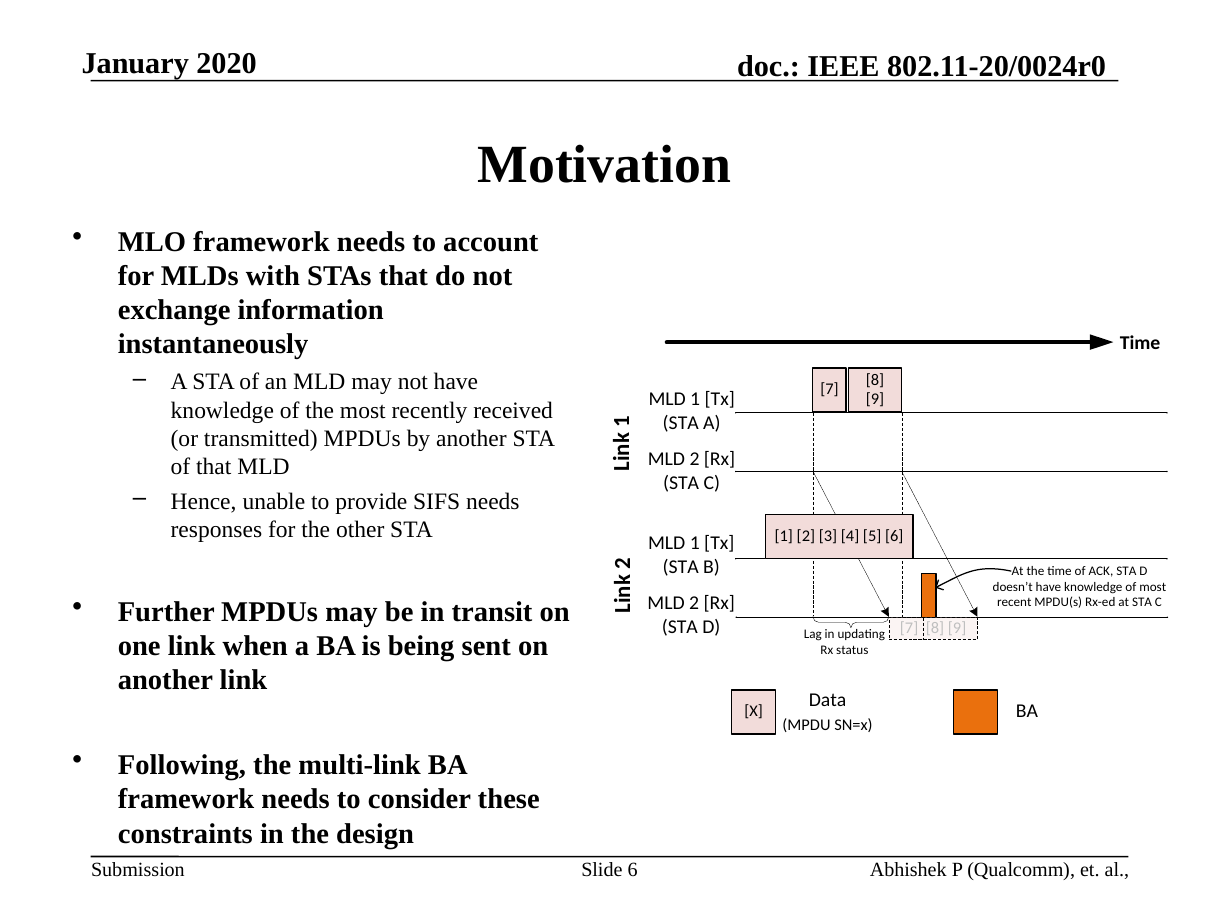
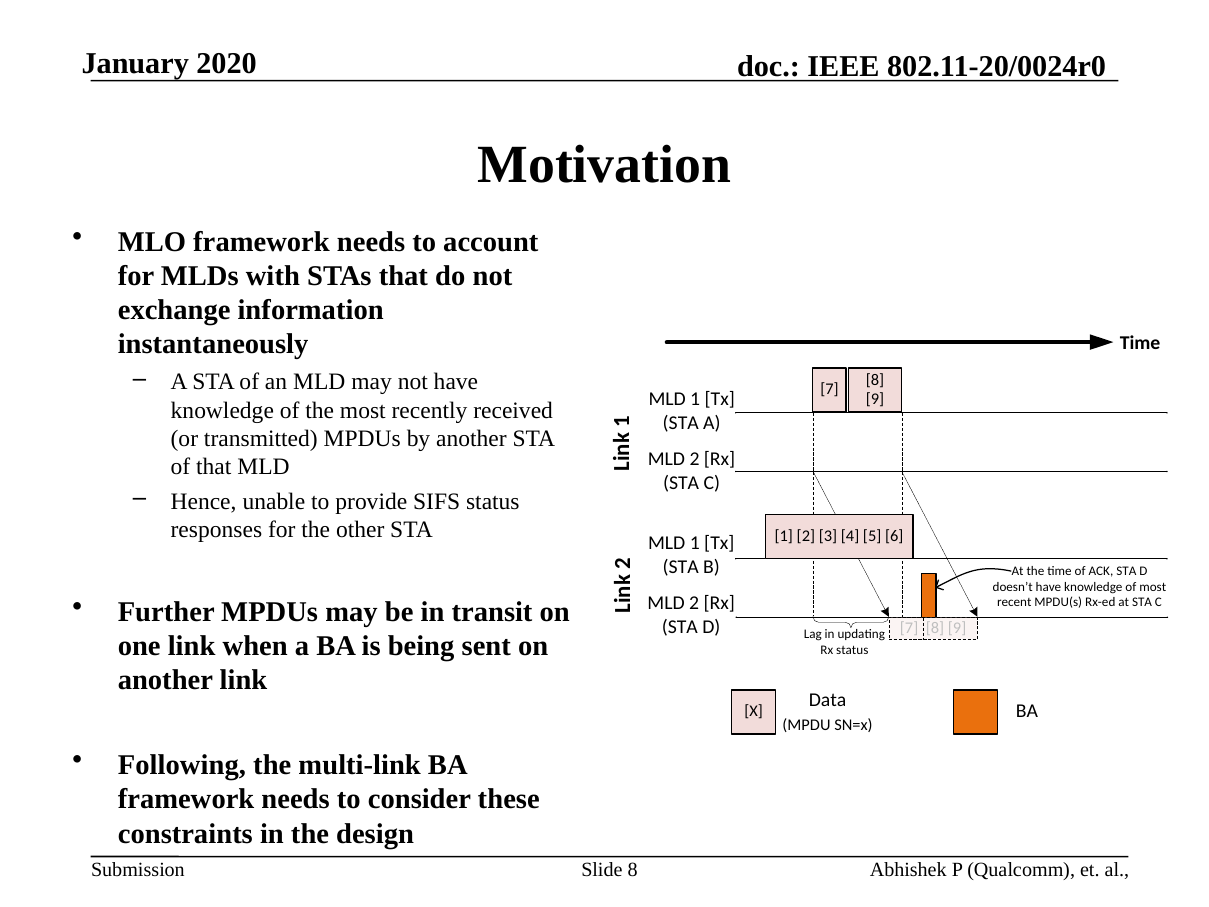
SIFS needs: needs -> status
Slide 6: 6 -> 8
